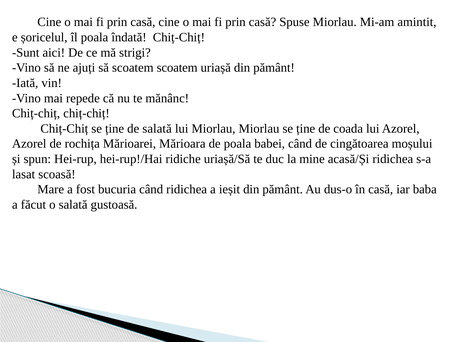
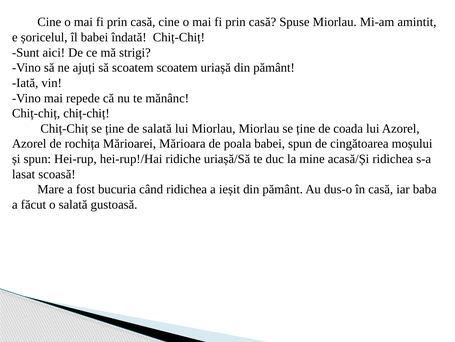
îl poala: poala -> babei
babei când: când -> spun
